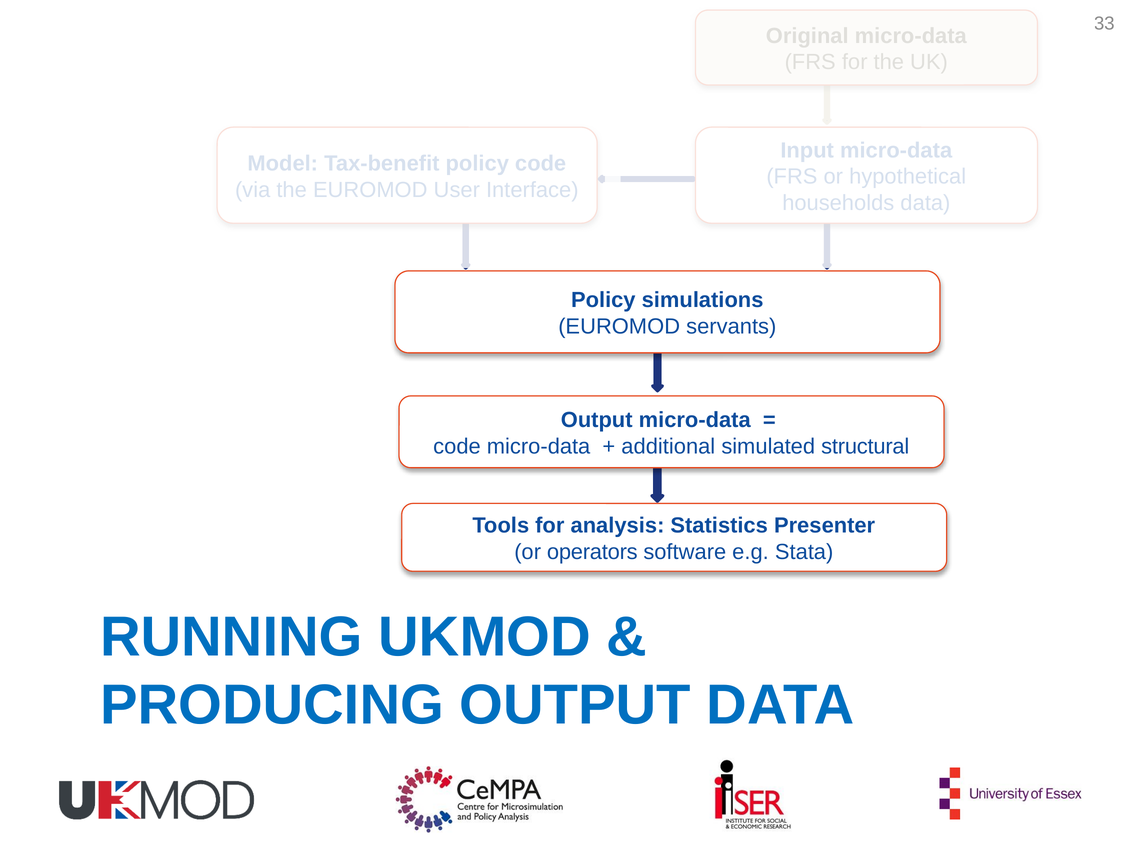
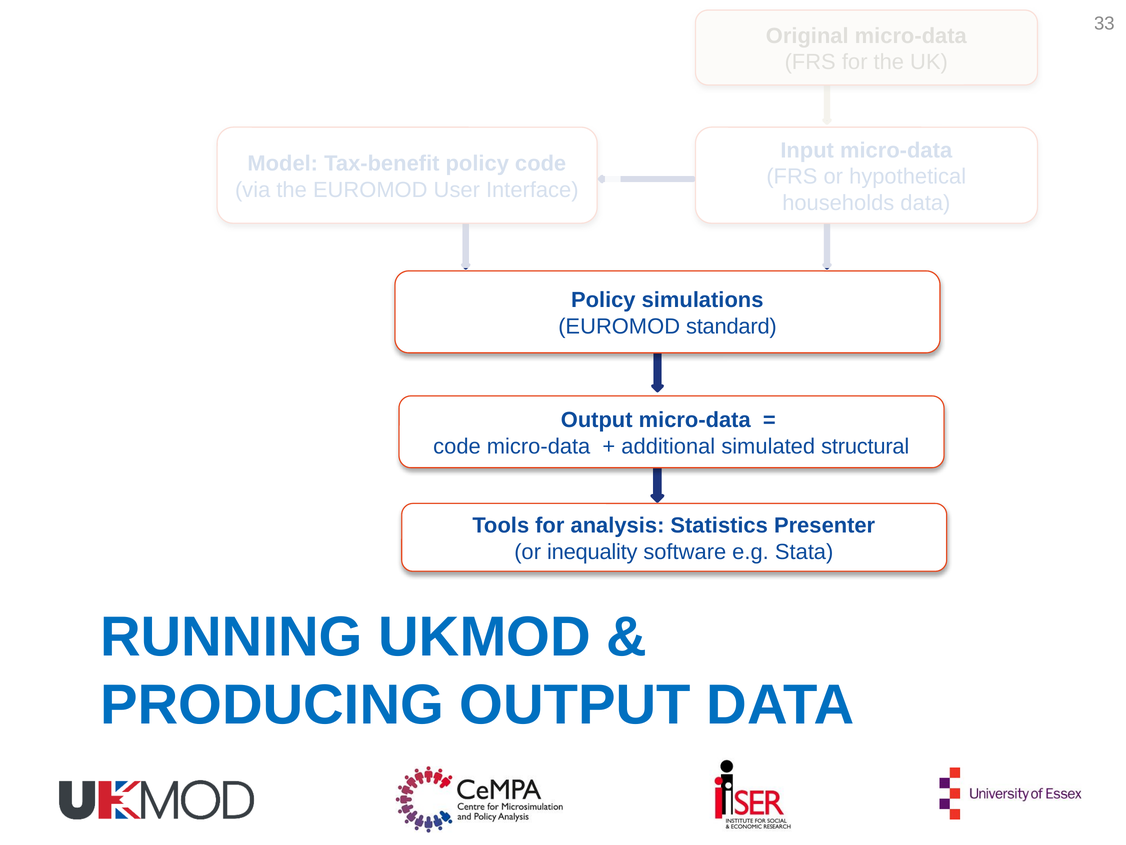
servants: servants -> standard
operators: operators -> inequality
